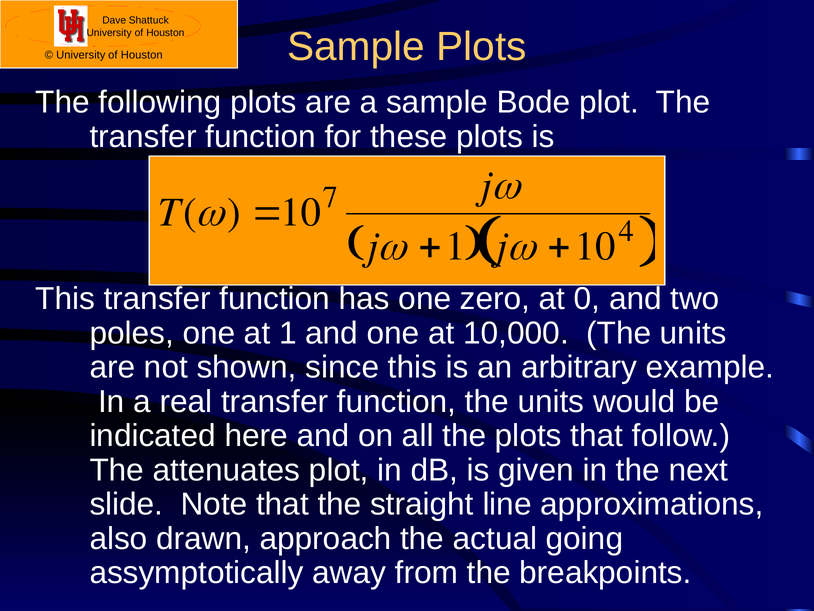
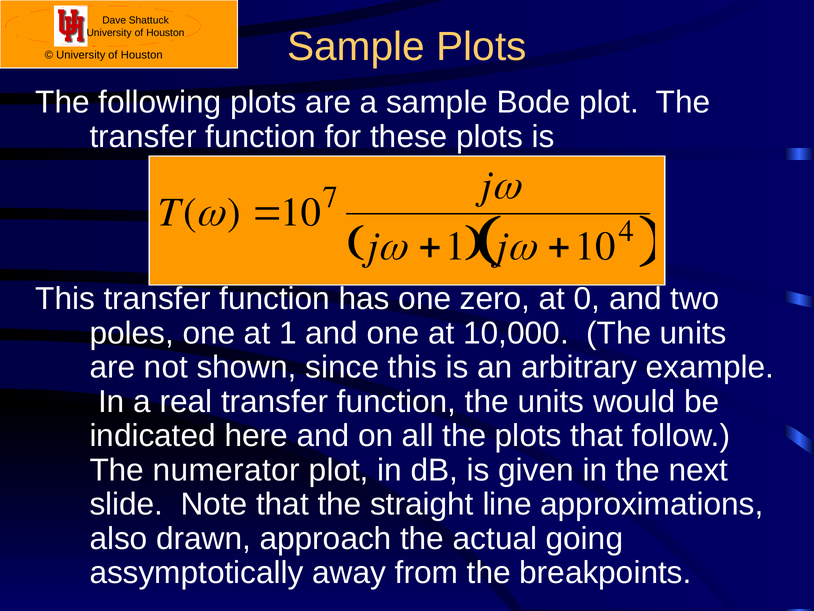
attenuates: attenuates -> numerator
